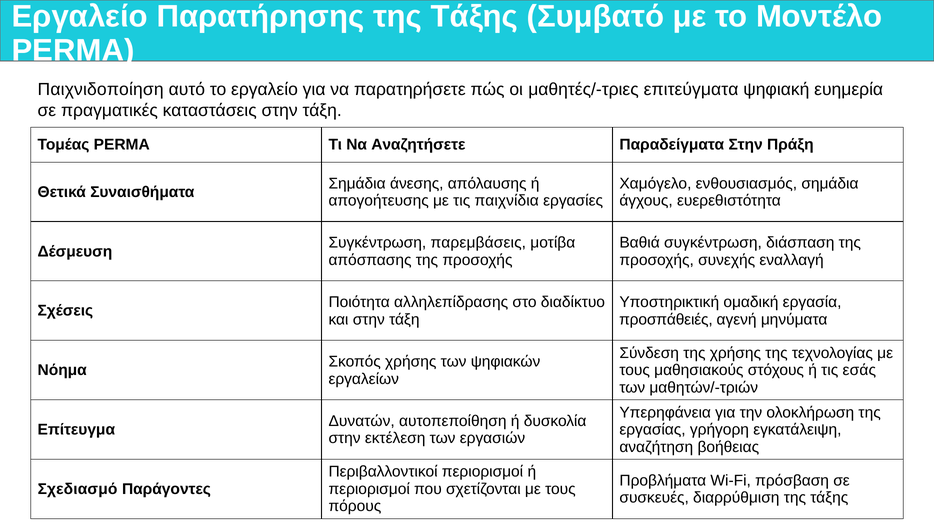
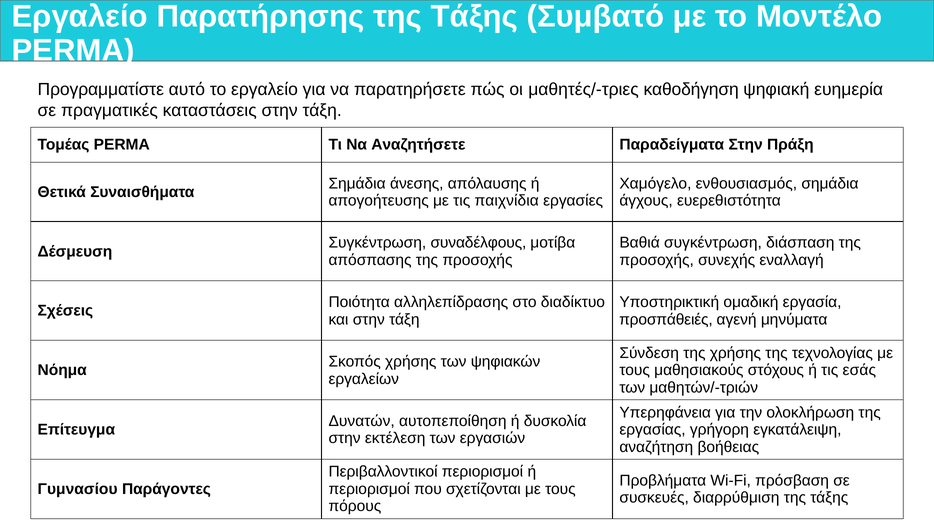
Παιχνιδοποίηση: Παιχνιδοποίηση -> Προγραμματίστε
επιτεύγματα: επιτεύγματα -> καθοδήγηση
παρεμβάσεις: παρεμβάσεις -> συναδέλφους
Σχεδιασμό: Σχεδιασμό -> Γυμνασίου
